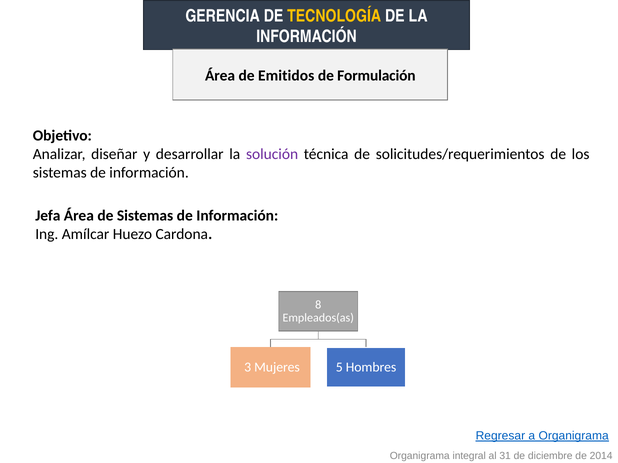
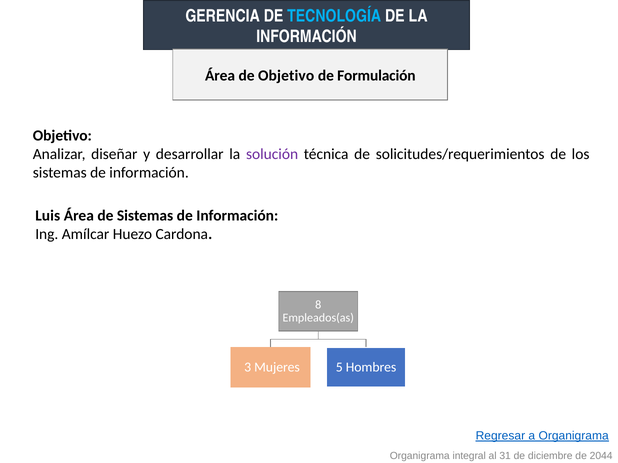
TECNOLOGÍA colour: yellow -> light blue
de Emitidos: Emitidos -> Objetivo
Jefa: Jefa -> Luis
2014: 2014 -> 2044
